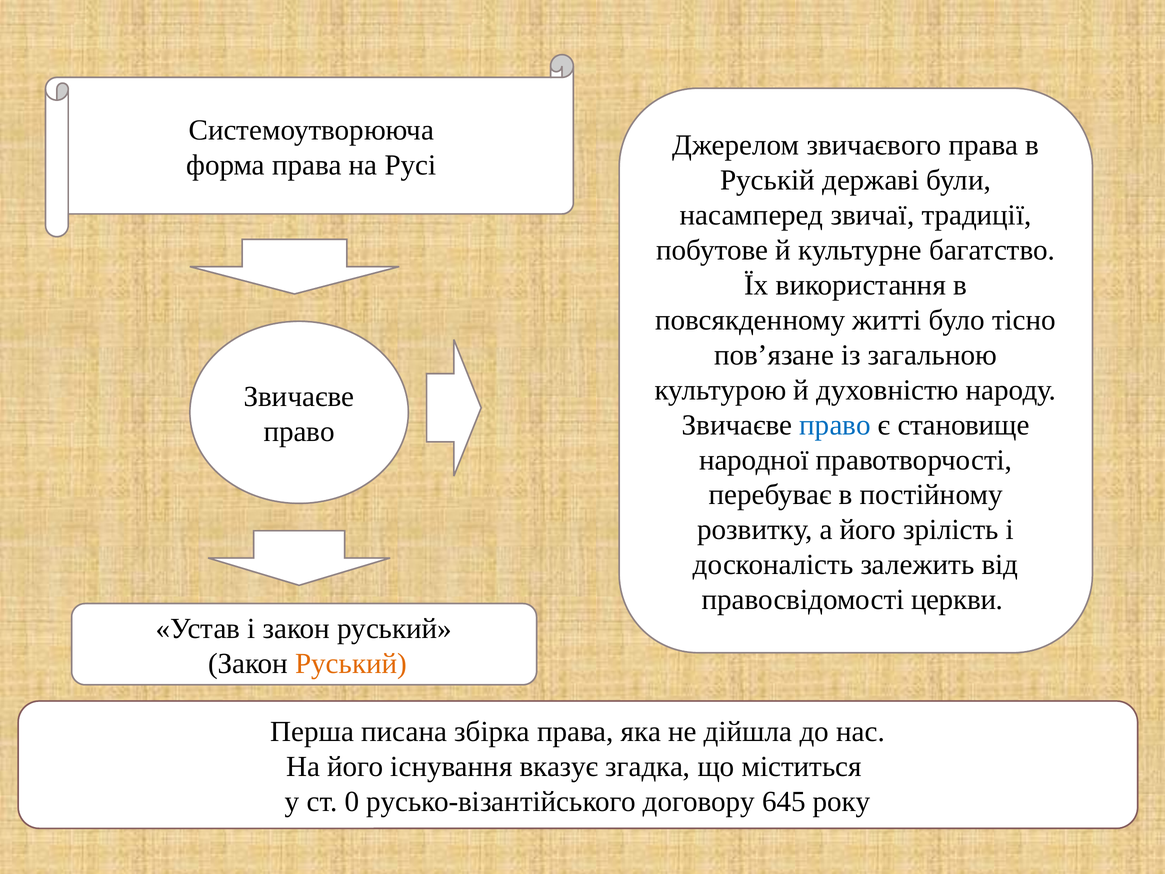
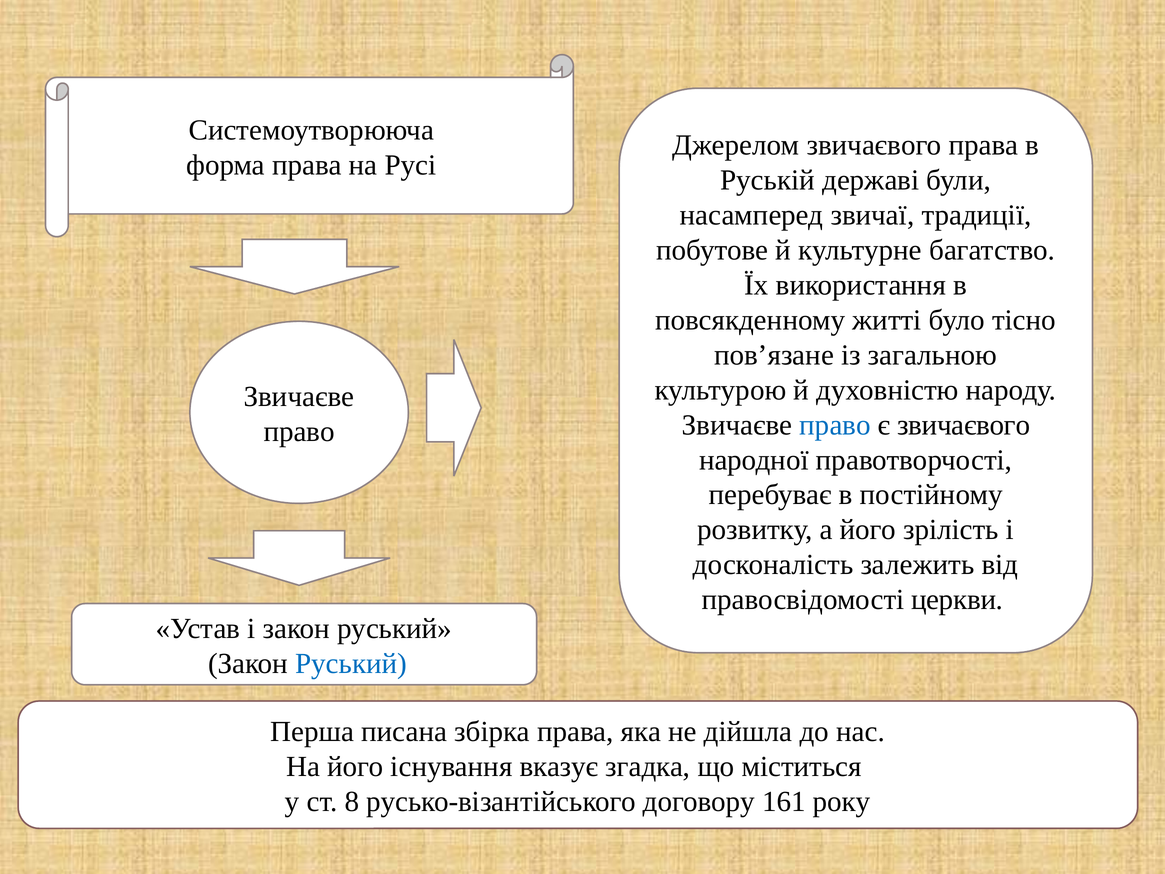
є становище: становище -> звичаєвого
Руський at (351, 663) colour: orange -> blue
0: 0 -> 8
645: 645 -> 161
